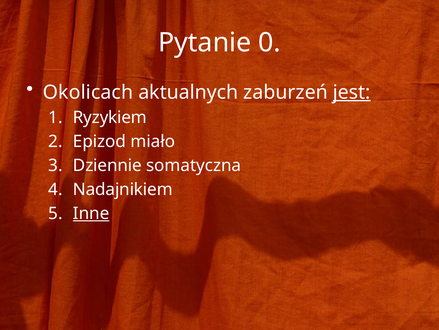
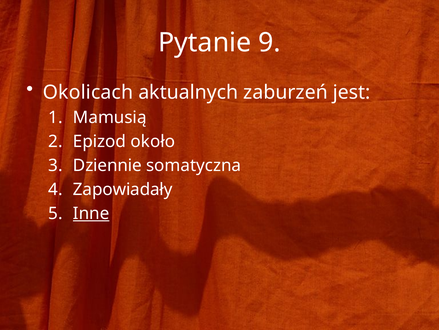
0: 0 -> 9
jest underline: present -> none
Ryzykiem: Ryzykiem -> Mamusią
miało: miało -> około
Nadajnikiem: Nadajnikiem -> Zapowiadały
